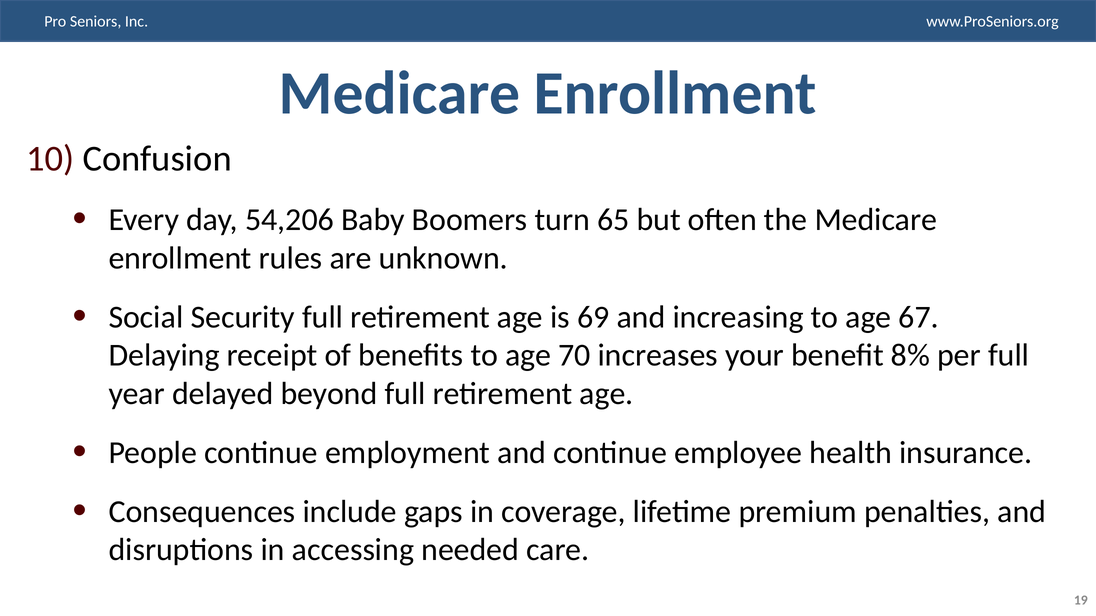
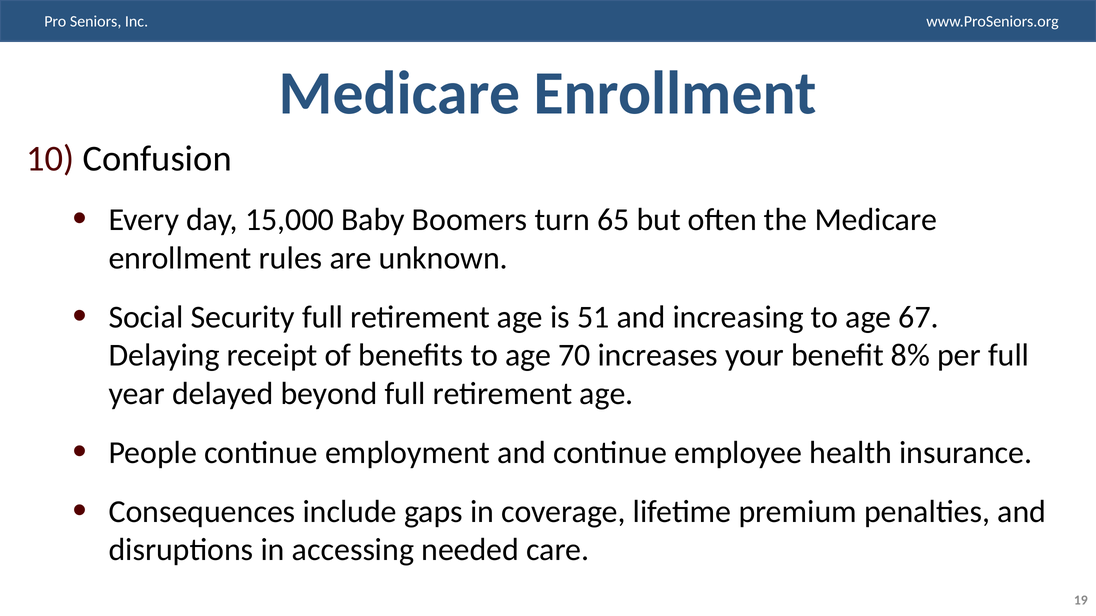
54,206: 54,206 -> 15,000
69: 69 -> 51
